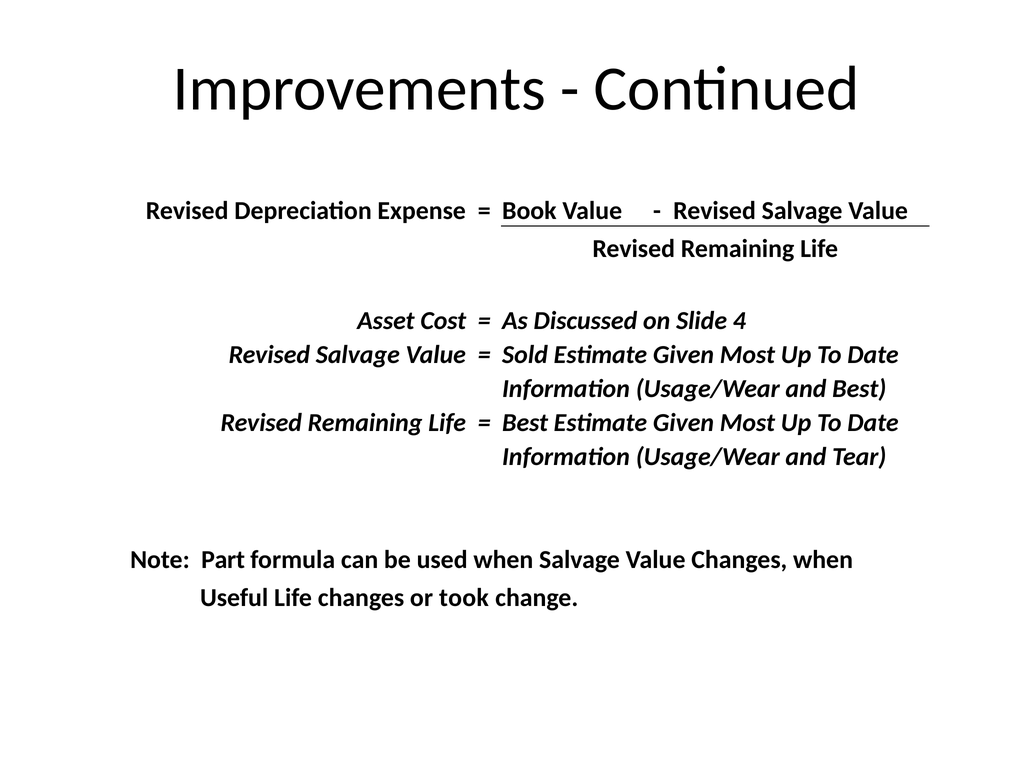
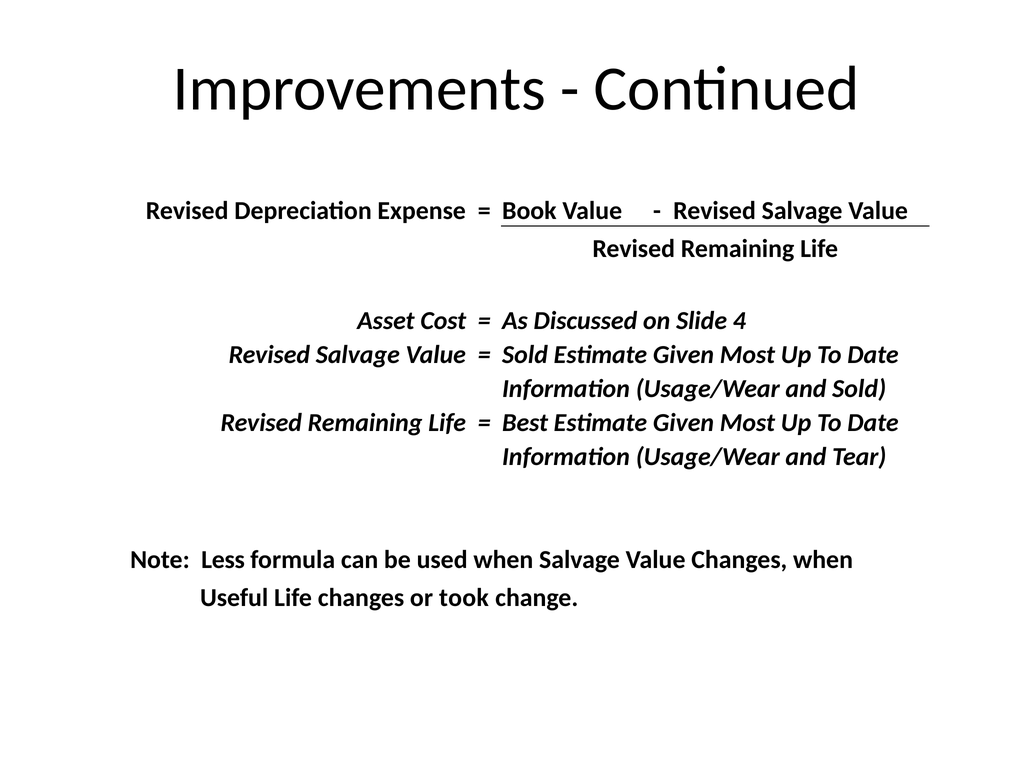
and Best: Best -> Sold
Part: Part -> Less
